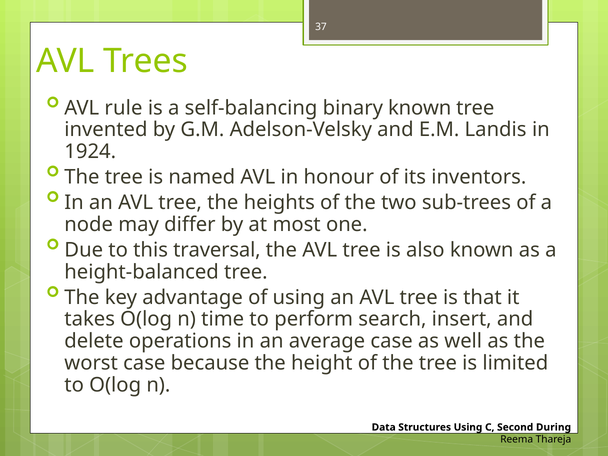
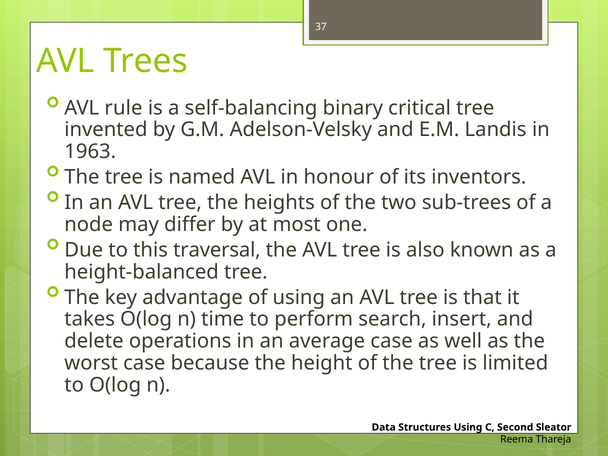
binary known: known -> critical
1924: 1924 -> 1963
During: During -> Sleator
